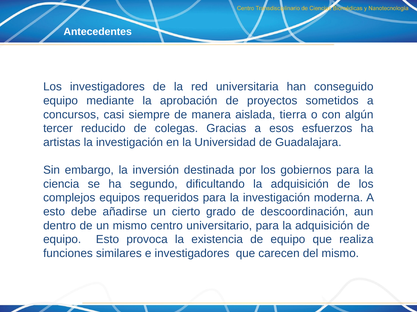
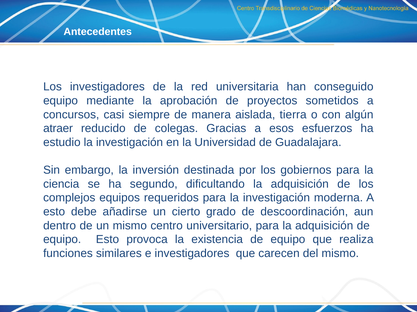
tercer: tercer -> atraer
artistas: artistas -> estudio
